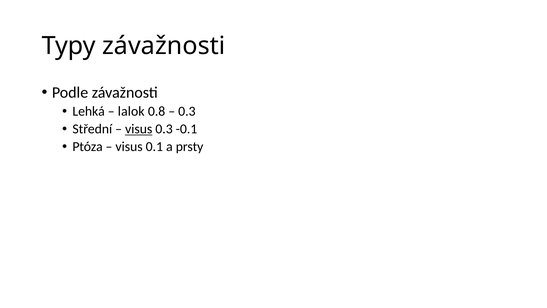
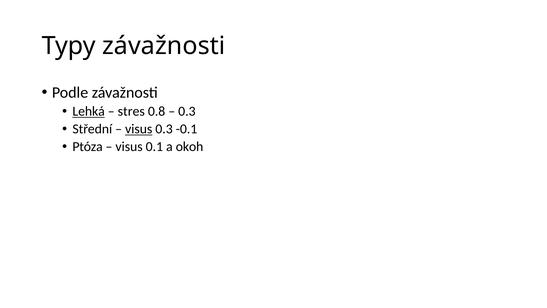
Lehká underline: none -> present
lalok: lalok -> stres
prsty: prsty -> okoh
